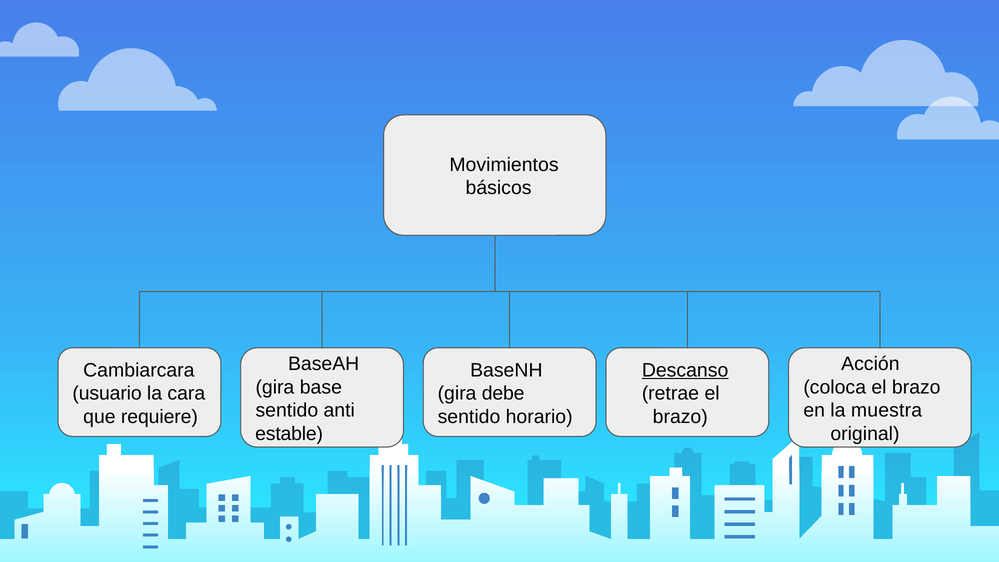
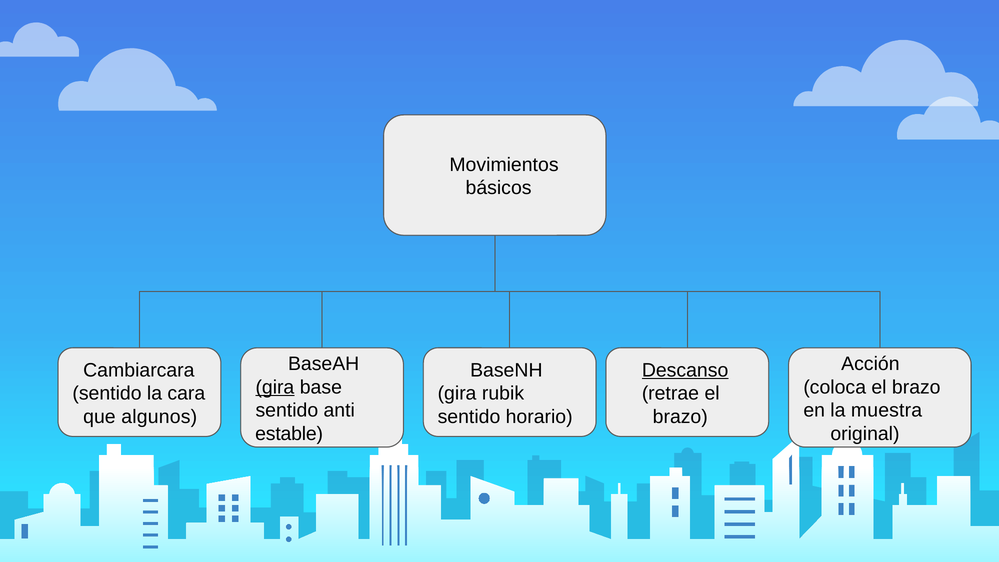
gira at (275, 387) underline: none -> present
usuario at (107, 393): usuario -> sentido
debe: debe -> rubik
requiere: requiere -> algunos
